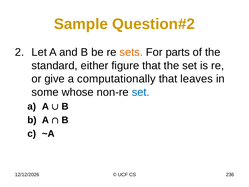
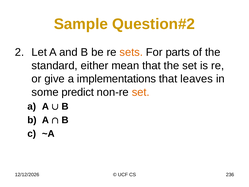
figure: figure -> mean
computationally: computationally -> implementations
whose: whose -> predict
set at (141, 92) colour: blue -> orange
